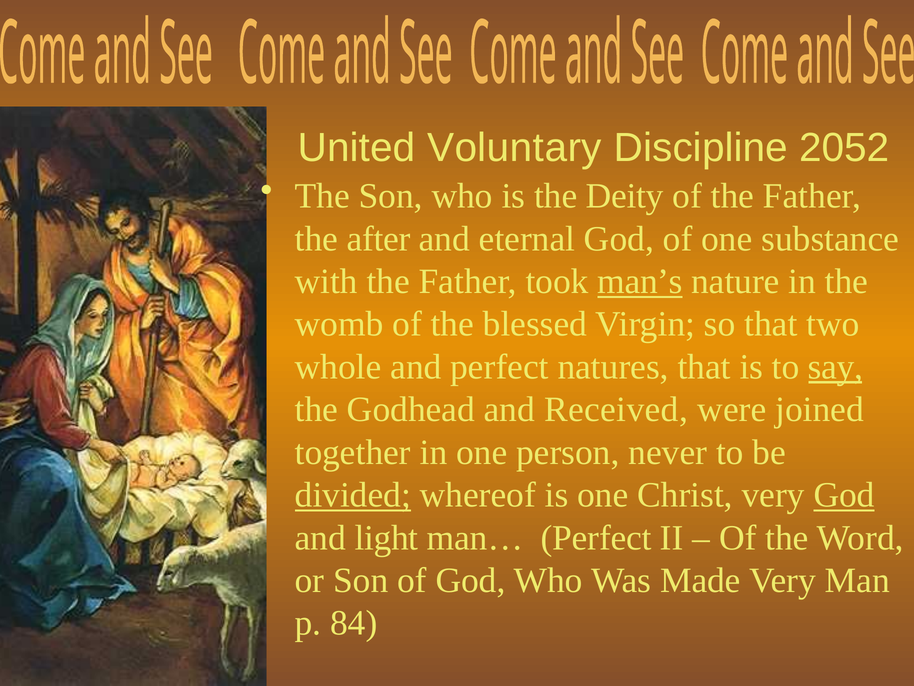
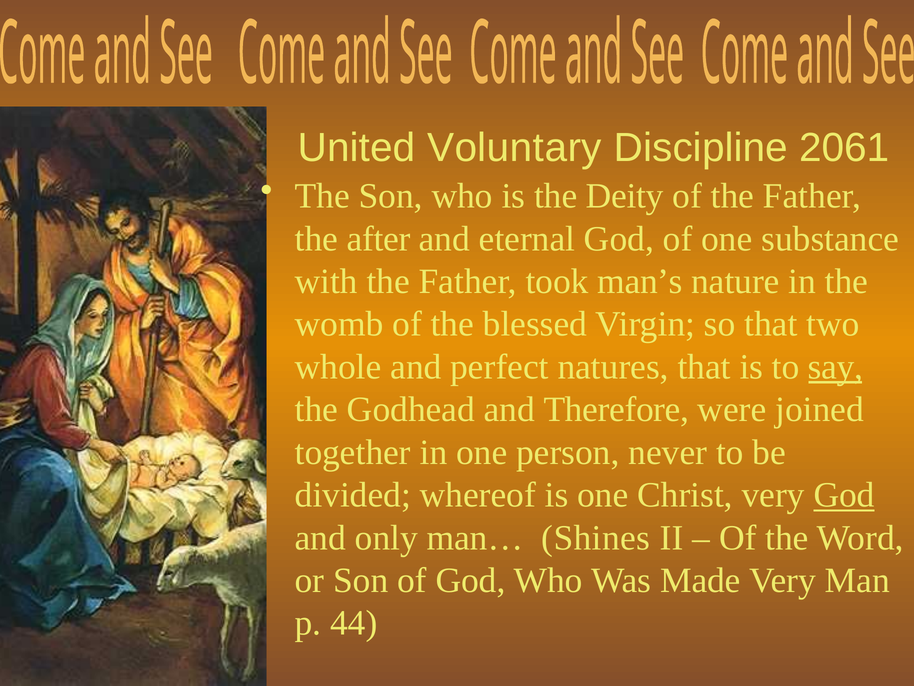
2052: 2052 -> 2061
man’s underline: present -> none
Received: Received -> Therefore
divided underline: present -> none
light: light -> only
man… Perfect: Perfect -> Shines
84: 84 -> 44
